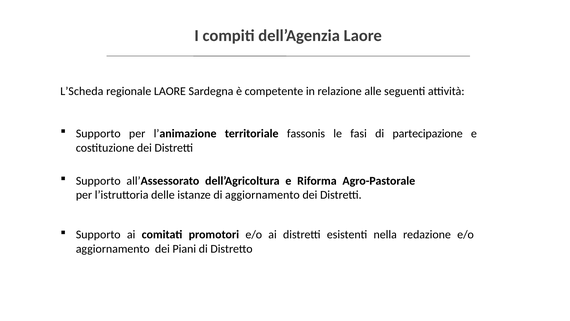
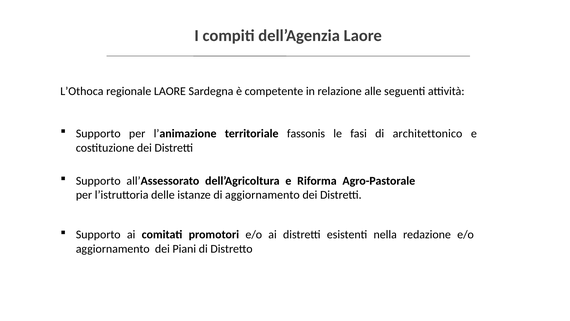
L’Scheda: L’Scheda -> L’Othoca
partecipazione: partecipazione -> architettonico
